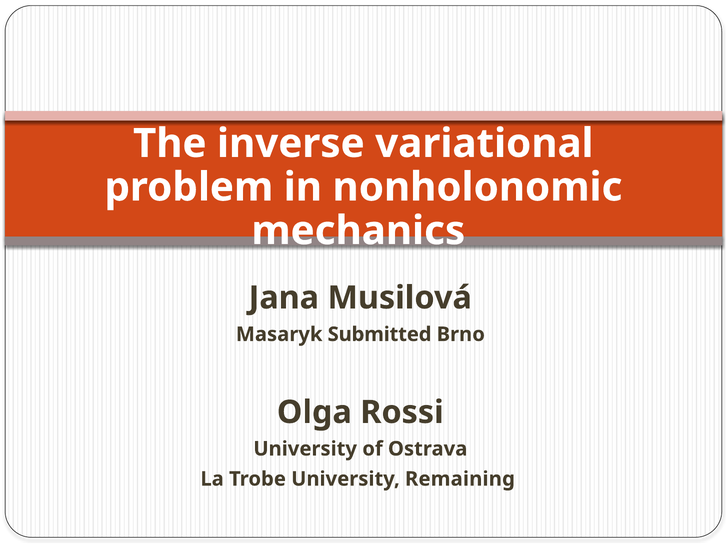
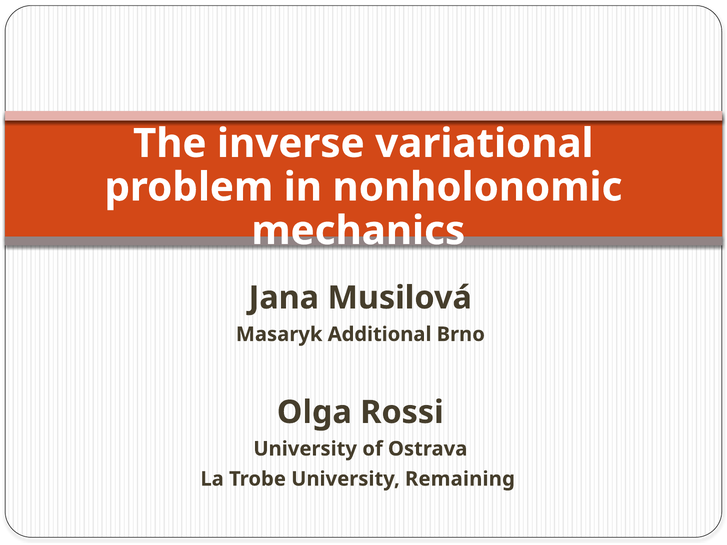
Submitted: Submitted -> Additional
